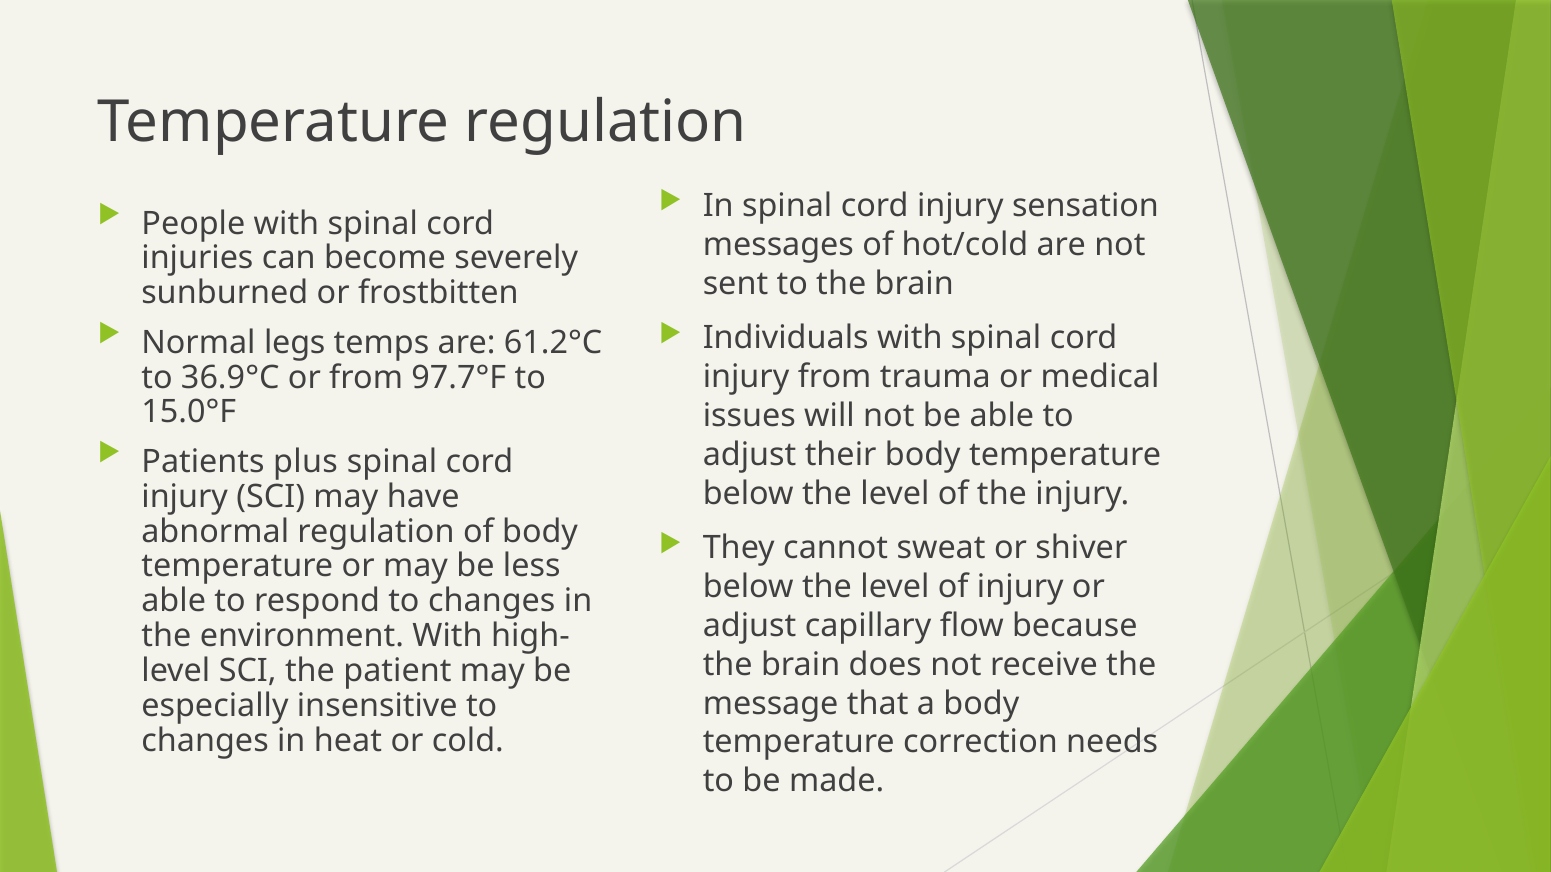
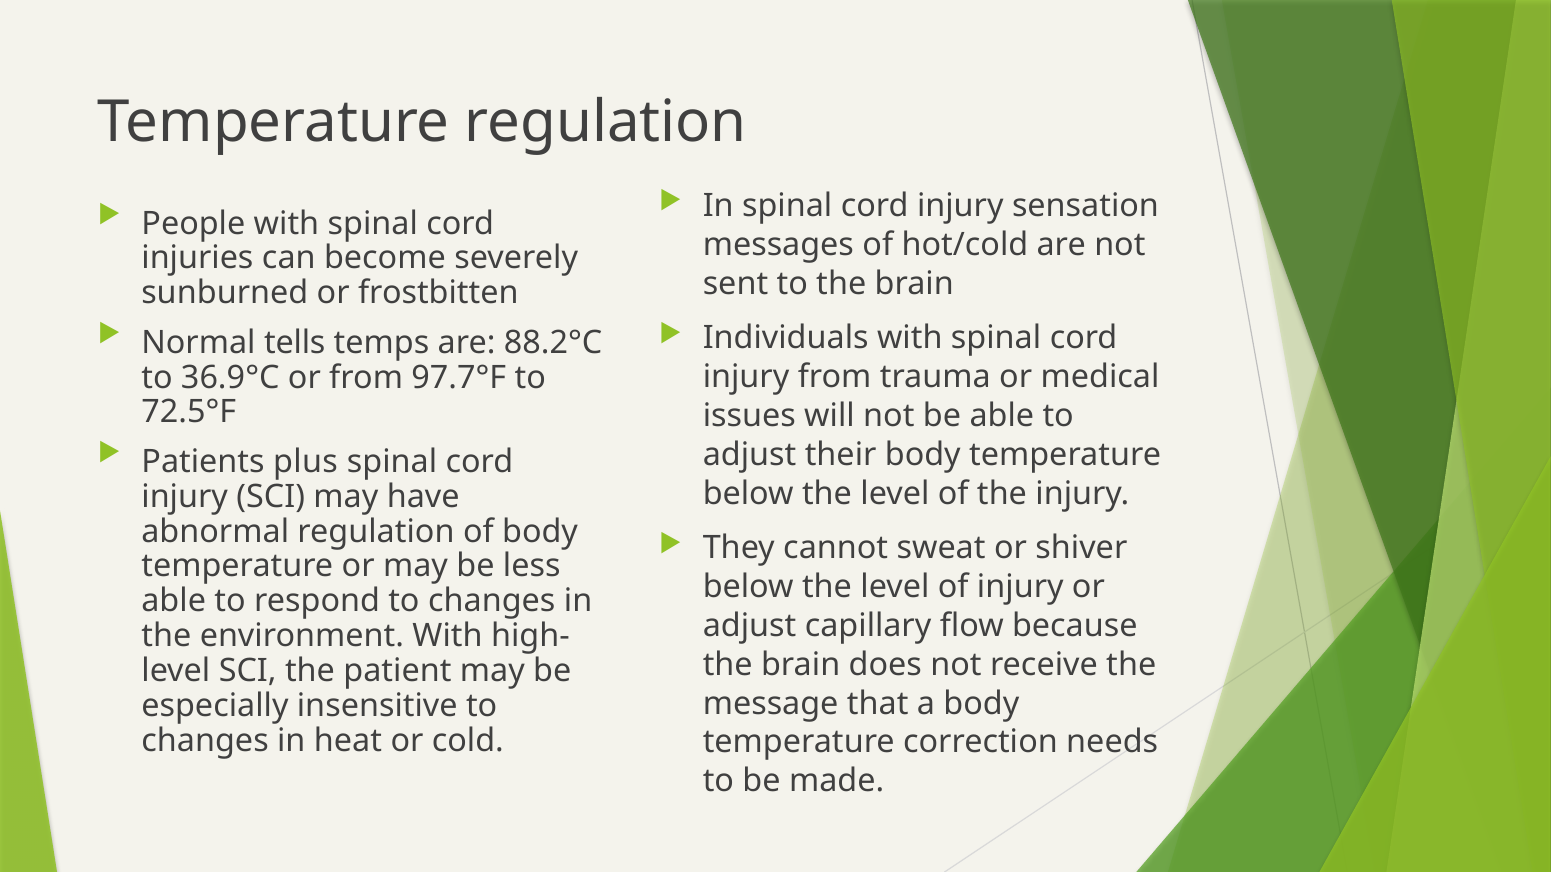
legs: legs -> tells
61.2°C: 61.2°C -> 88.2°C
15.0°F: 15.0°F -> 72.5°F
